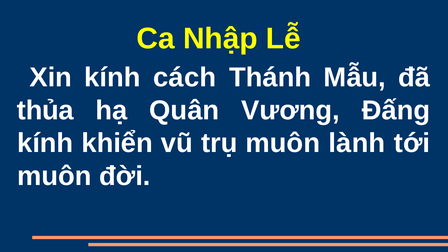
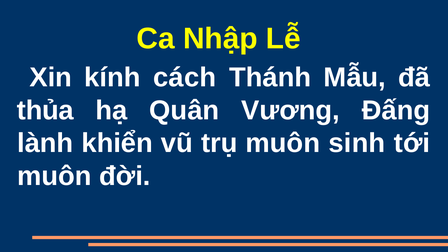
kính at (45, 143): kính -> lành
lành: lành -> sinh
